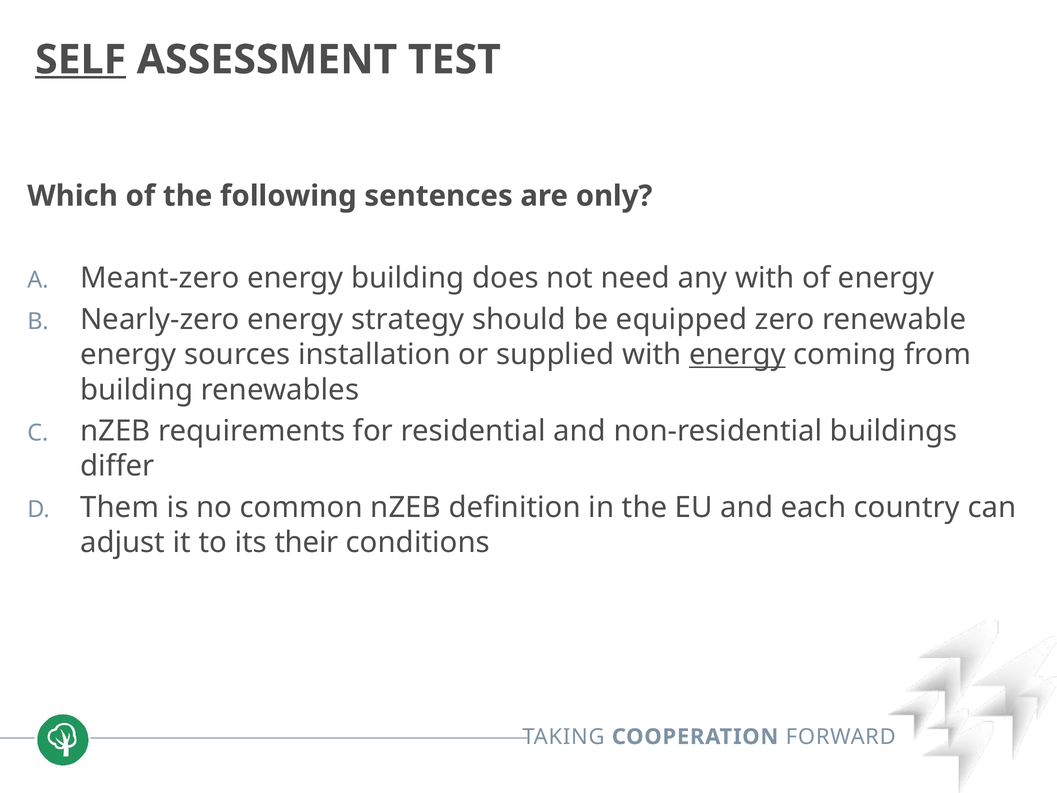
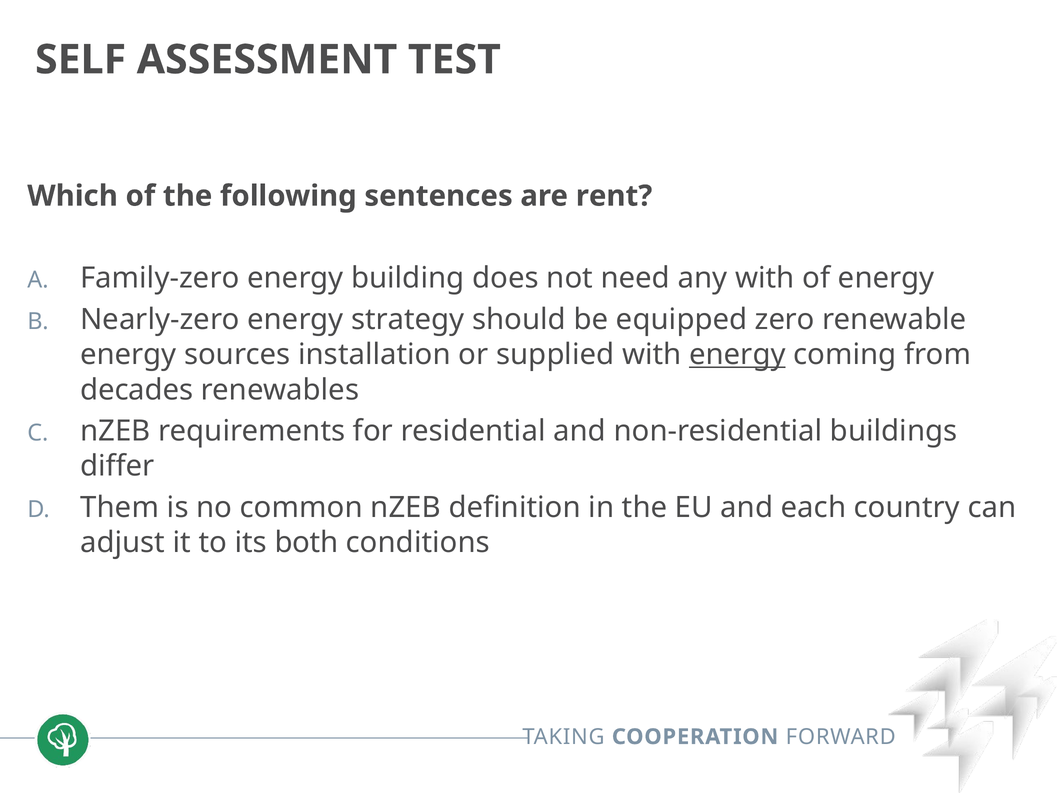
SELF underline: present -> none
only: only -> rent
Meant-zero: Meant-zero -> Family-zero
building at (137, 390): building -> decades
their: their -> both
